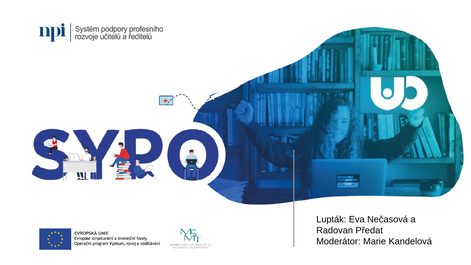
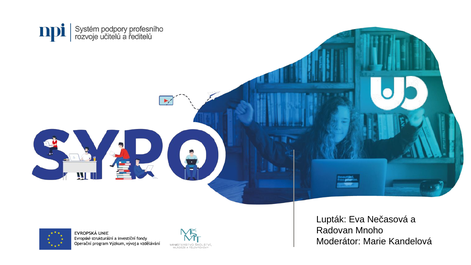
Předat: Předat -> Mnoho
